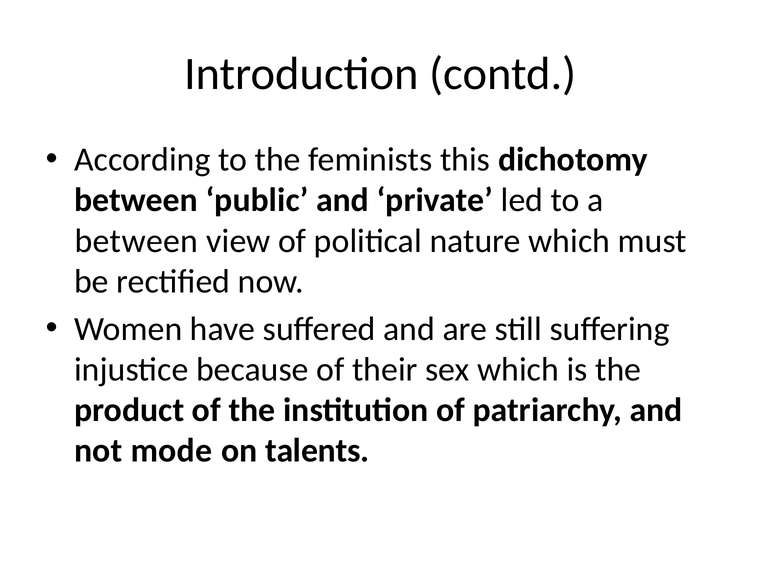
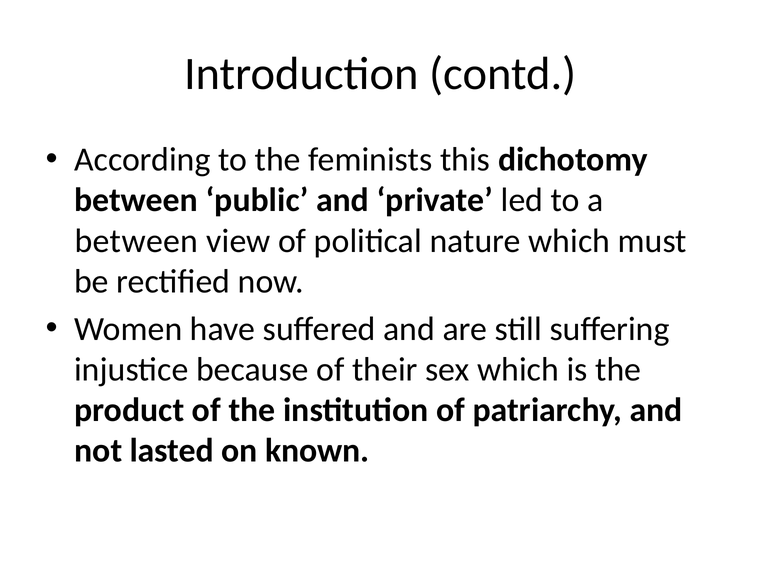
mode: mode -> lasted
talents: talents -> known
